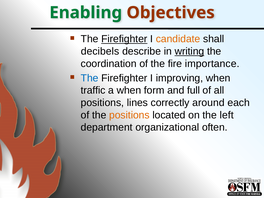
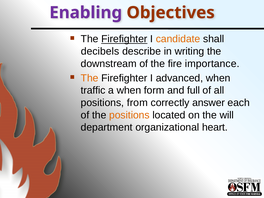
Enabling colour: green -> purple
writing underline: present -> none
coordination: coordination -> downstream
The at (90, 78) colour: blue -> orange
improving: improving -> advanced
lines: lines -> from
around: around -> answer
left: left -> will
often: often -> heart
